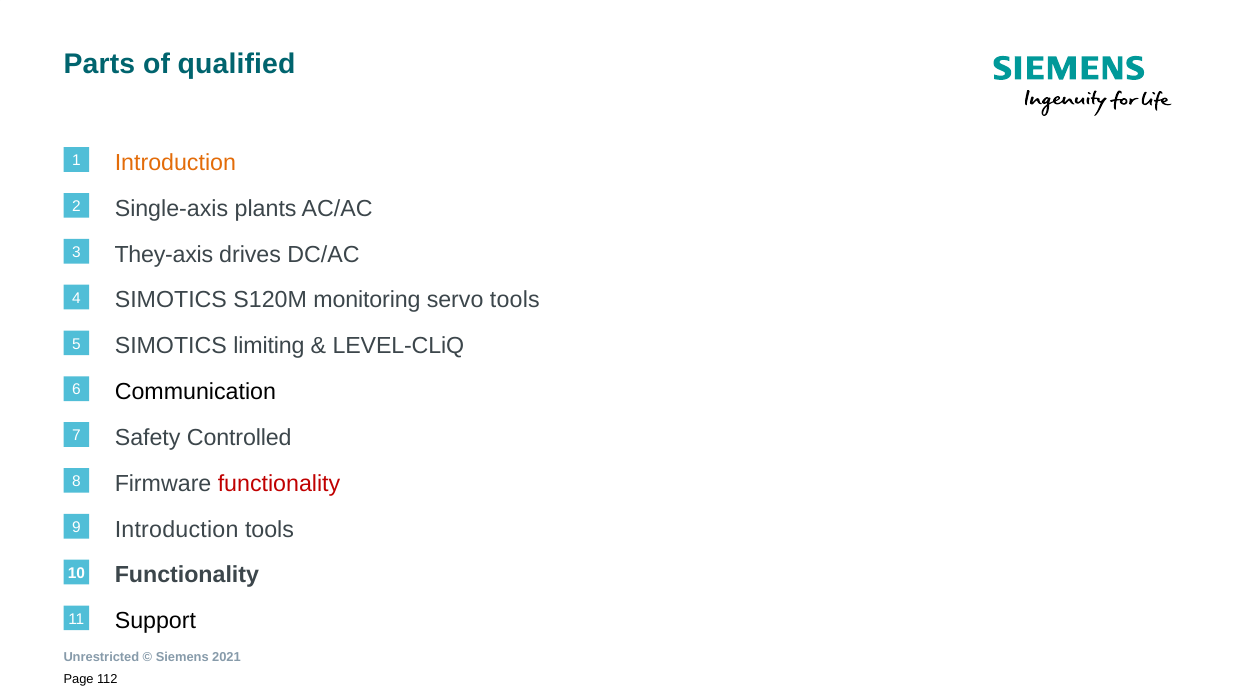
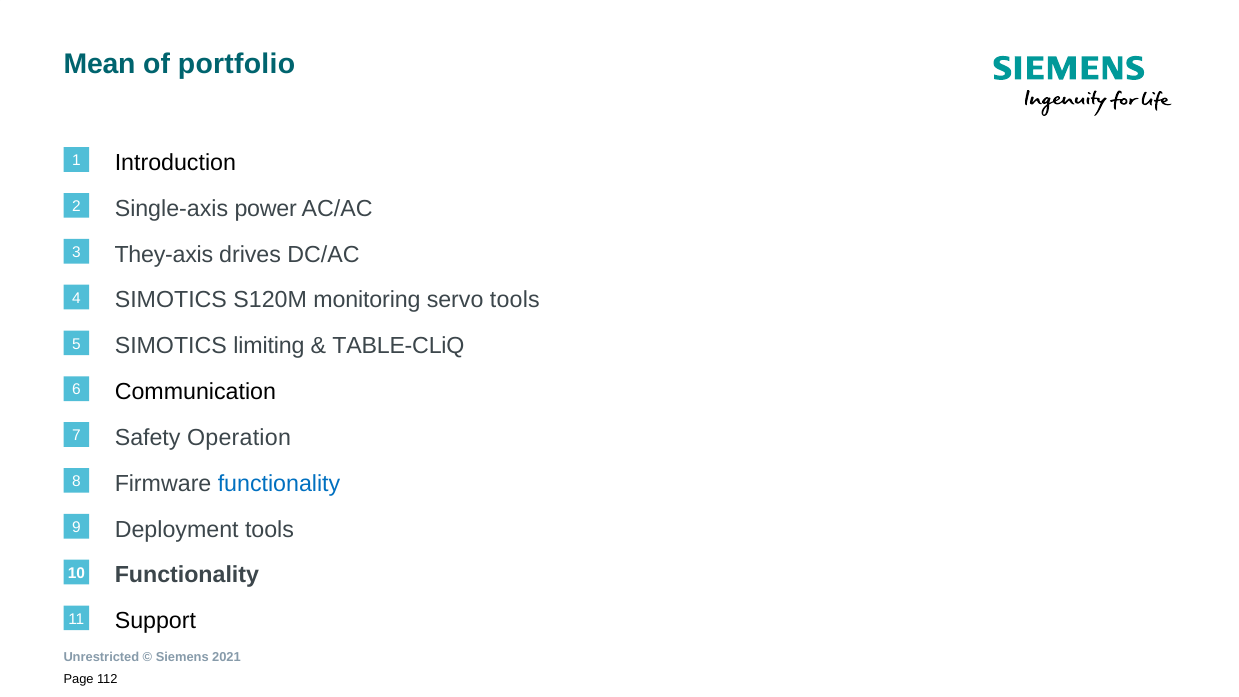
Parts: Parts -> Mean
qualified: qualified -> portfolio
Introduction at (175, 163) colour: orange -> black
plants: plants -> power
LEVEL-CLiQ: LEVEL-CLiQ -> TABLE-CLiQ
Controlled: Controlled -> Operation
functionality at (279, 483) colour: red -> blue
9 Introduction: Introduction -> Deployment
